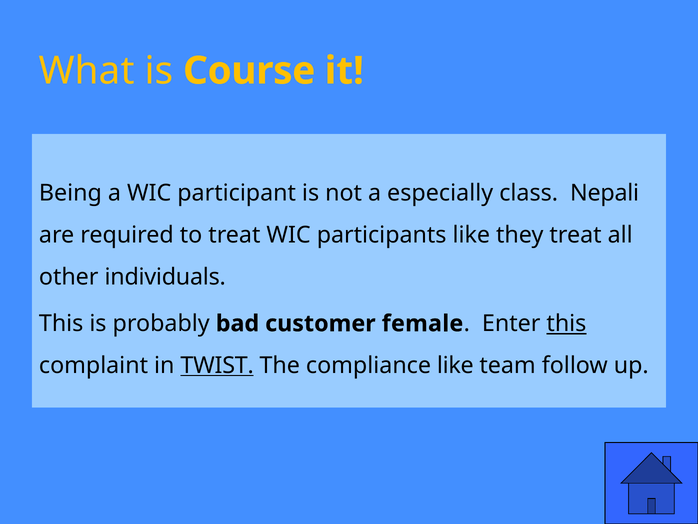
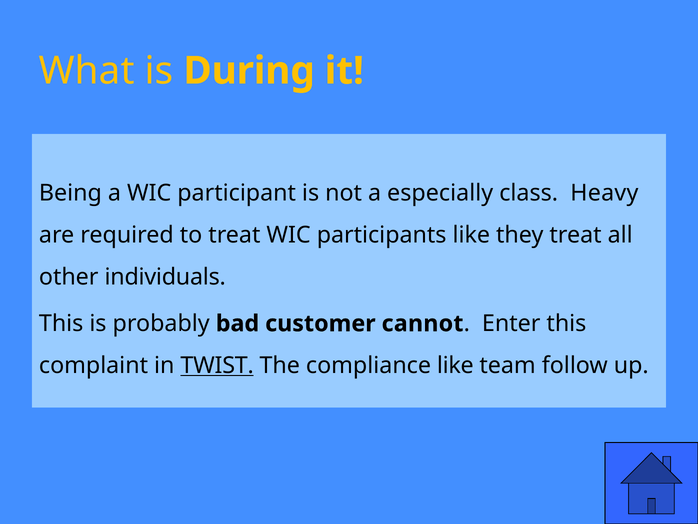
Course: Course -> During
Nepali: Nepali -> Heavy
female: female -> cannot
this at (566, 323) underline: present -> none
